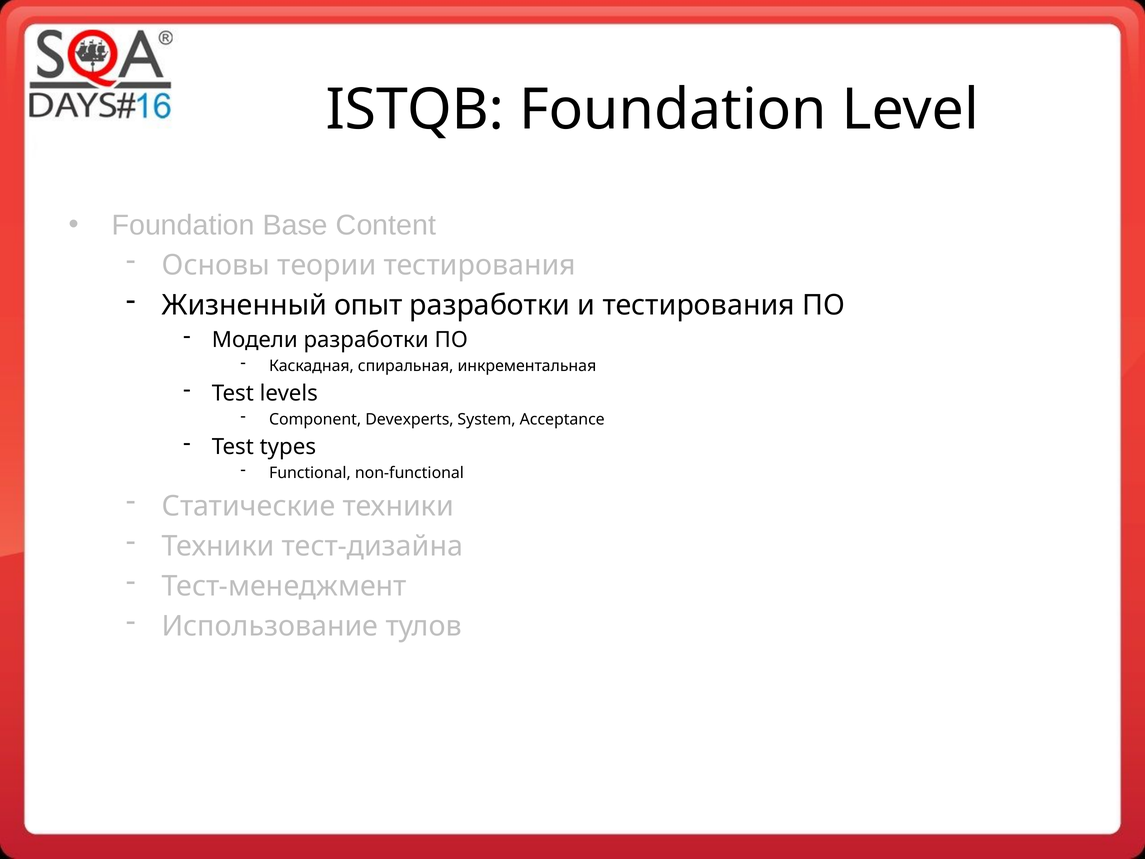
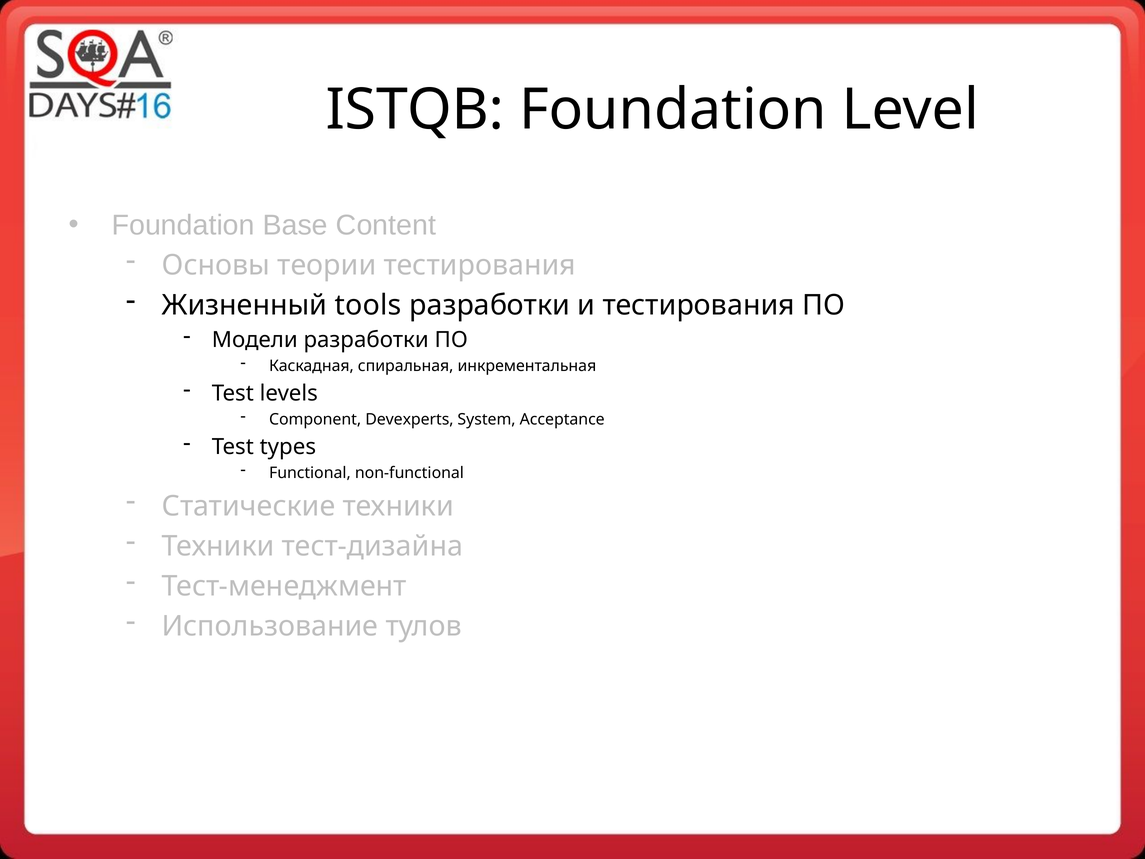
опыт: опыт -> tools
